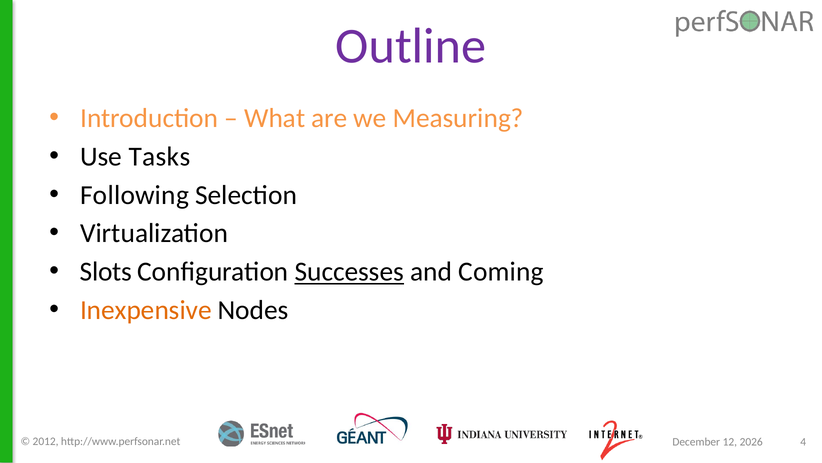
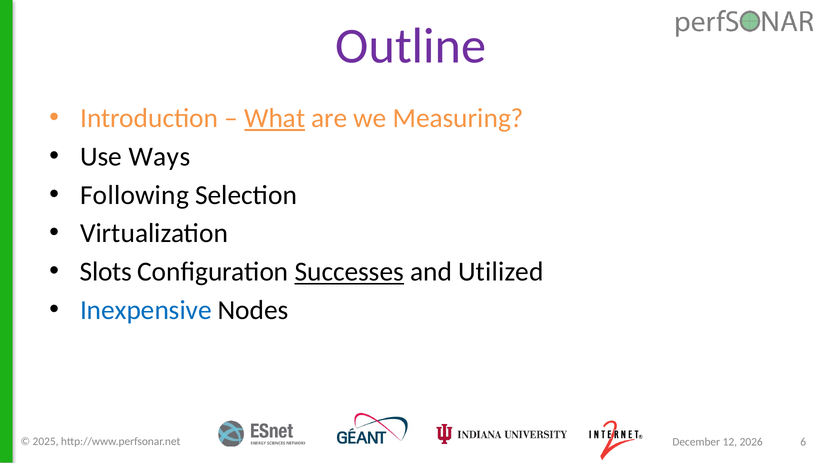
What underline: none -> present
Tasks: Tasks -> Ways
Coming: Coming -> Utilized
Inexpensive colour: orange -> blue
2012: 2012 -> 2025
4: 4 -> 6
